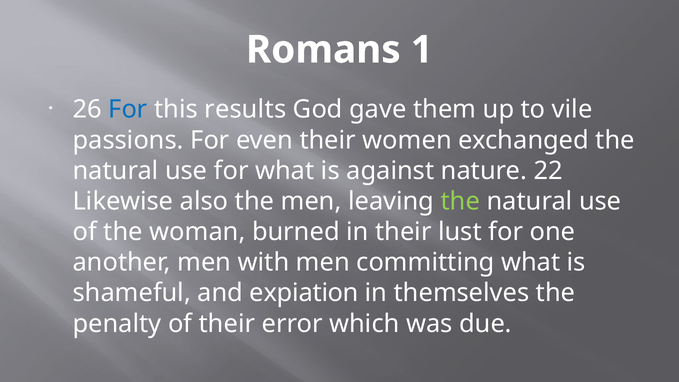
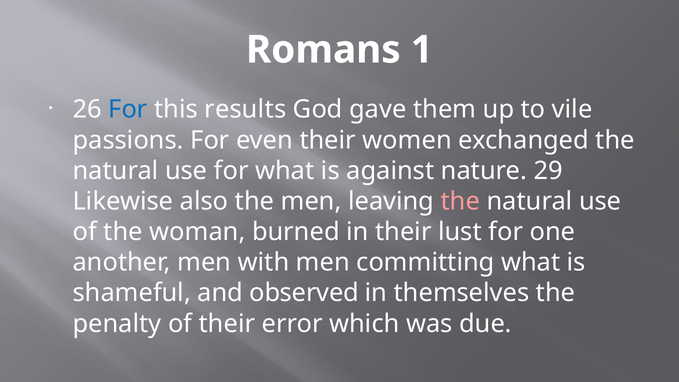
22: 22 -> 29
the at (460, 201) colour: light green -> pink
expiation: expiation -> observed
